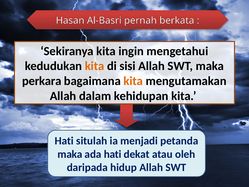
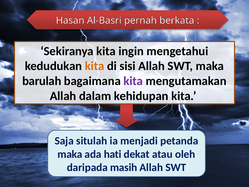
perkara: perkara -> barulah
kita at (133, 81) colour: orange -> purple
Hati at (64, 141): Hati -> Saja
hidup: hidup -> masih
